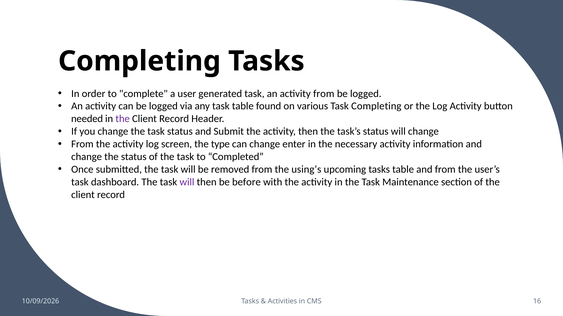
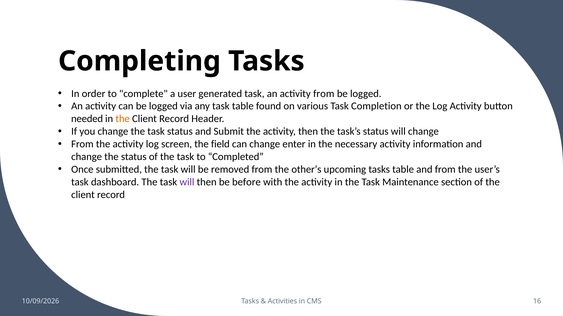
Task Completing: Completing -> Completion
the at (123, 119) colour: purple -> orange
type: type -> field
using’s: using’s -> other’s
